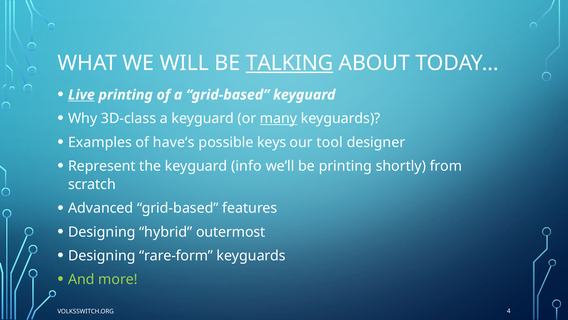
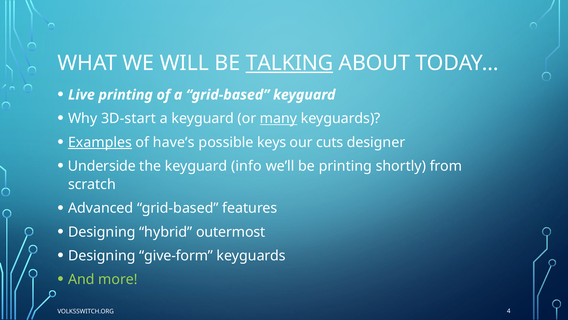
Live underline: present -> none
3D-class: 3D-class -> 3D-start
Examples underline: none -> present
tool: tool -> cuts
Represent: Represent -> Underside
rare-form: rare-form -> give-form
